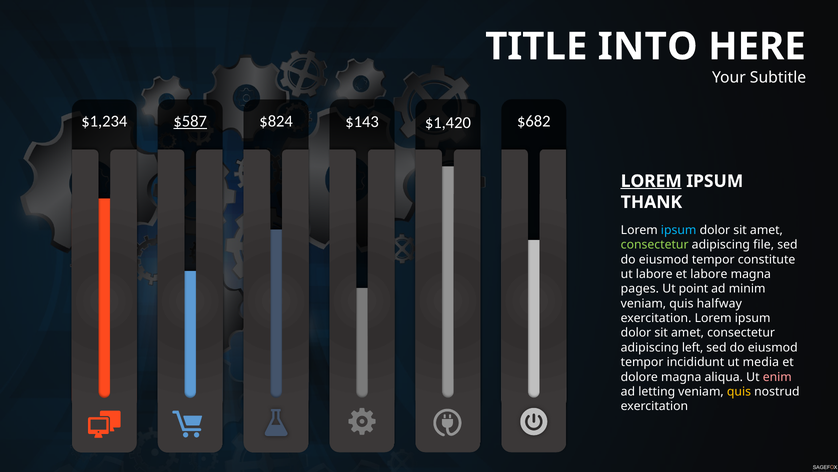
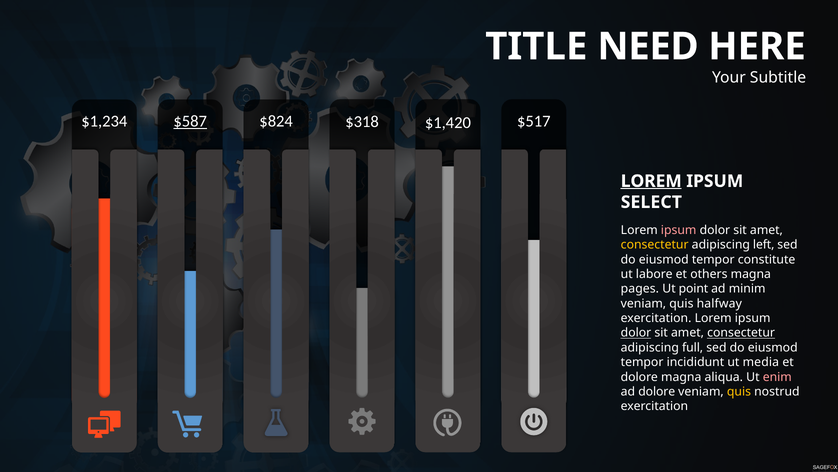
INTO: INTO -> NEED
$143: $143 -> $318
$682: $682 -> $517
THANK: THANK -> SELECT
ipsum at (679, 230) colour: light blue -> pink
consectetur at (655, 244) colour: light green -> yellow
file: file -> left
et labore: labore -> others
dolor at (636, 333) underline: none -> present
consectetur at (741, 333) underline: none -> present
left: left -> full
ad letting: letting -> dolore
